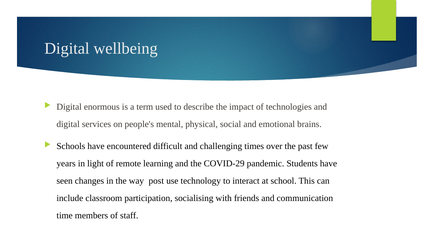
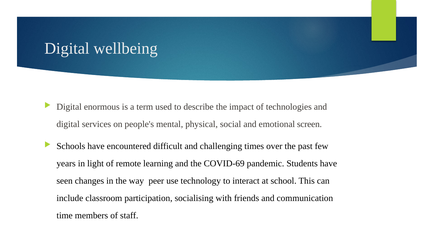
brains: brains -> screen
COVID-29: COVID-29 -> COVID-69
post: post -> peer
